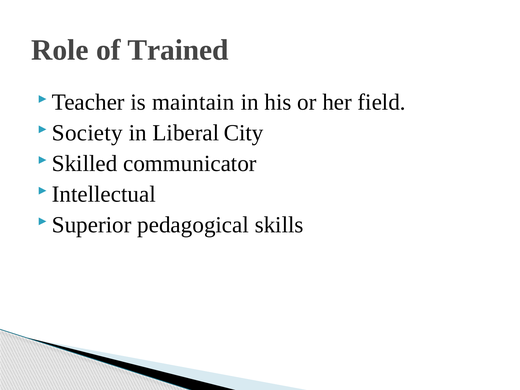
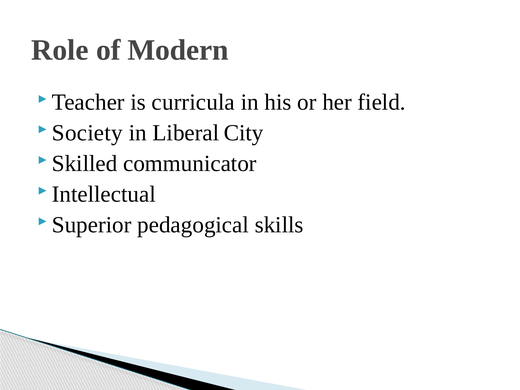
Trained: Trained -> Modern
maintain: maintain -> curricula
